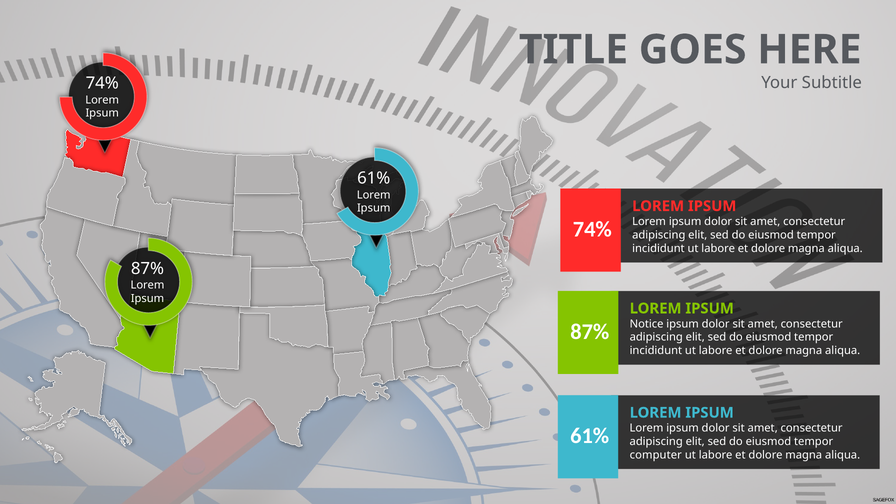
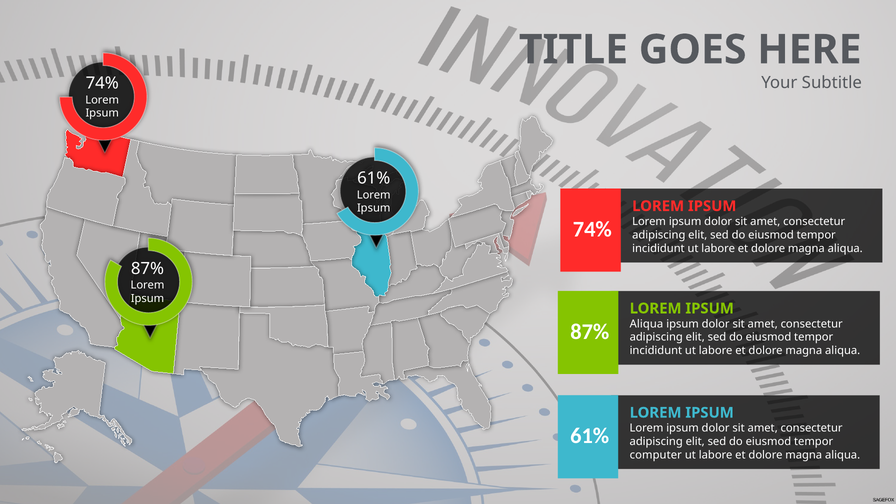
Notice at (647, 324): Notice -> Aliqua
